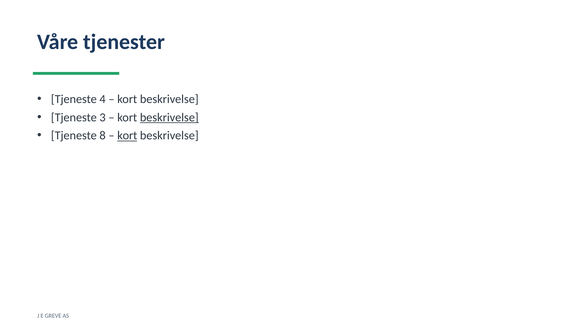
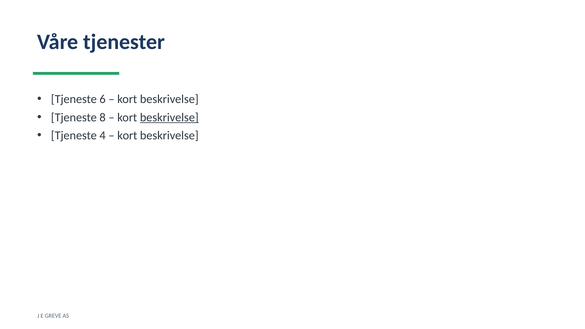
4: 4 -> 6
3: 3 -> 8
8: 8 -> 4
kort at (127, 136) underline: present -> none
